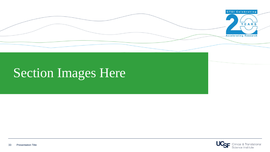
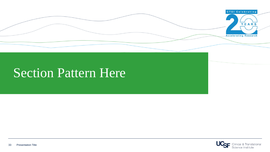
Images: Images -> Pattern
